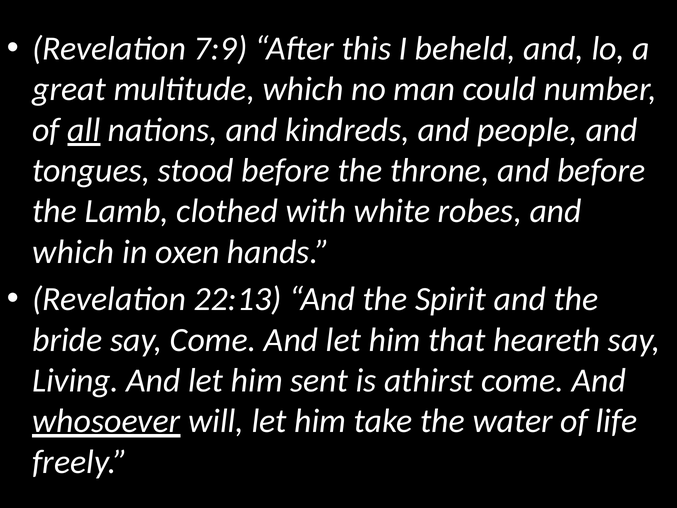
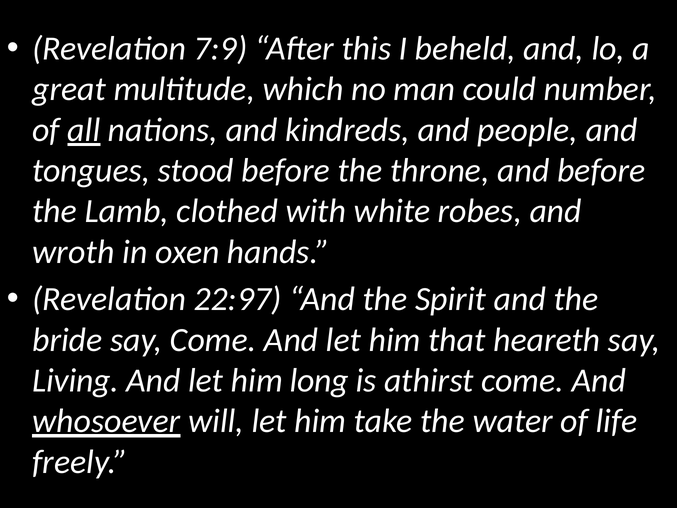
which at (73, 252): which -> wroth
22:13: 22:13 -> 22:97
sent: sent -> long
